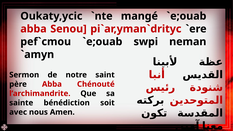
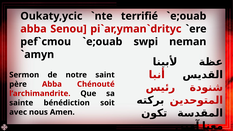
mangé: mangé -> terrifié
